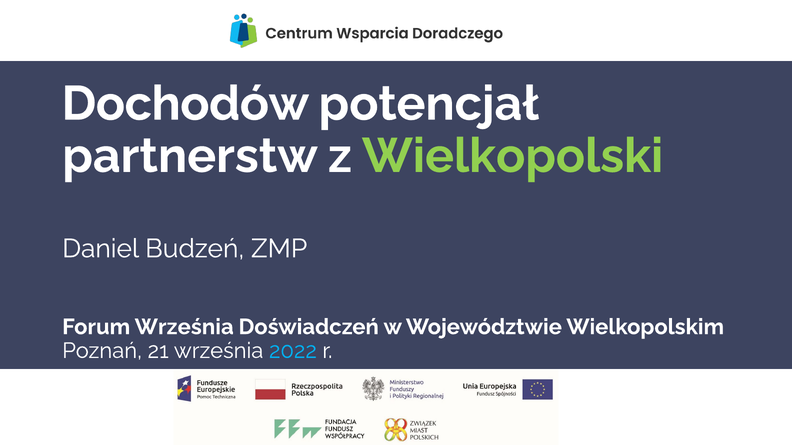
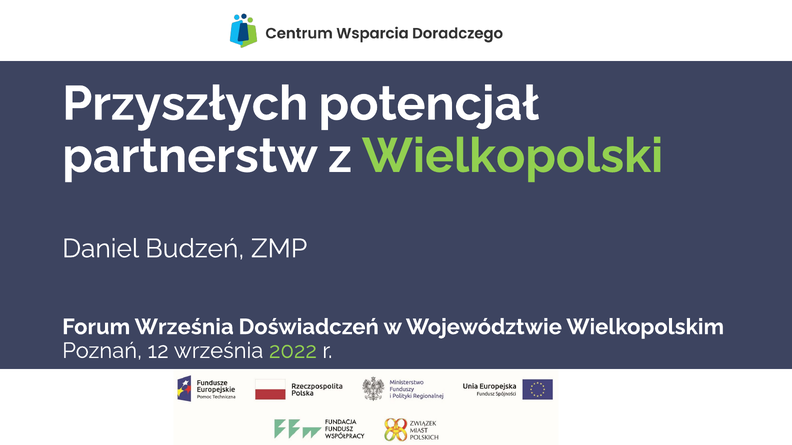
Dochodów: Dochodów -> Przyszłych
21: 21 -> 12
2022 colour: light blue -> light green
